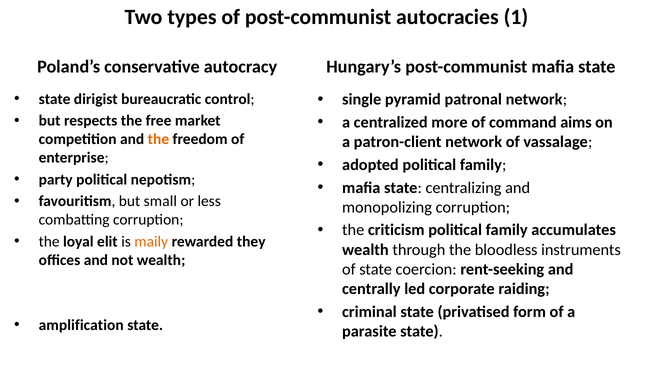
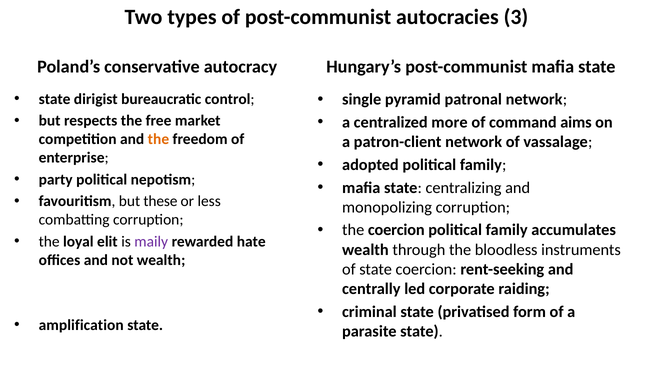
1: 1 -> 3
small: small -> these
the criticism: criticism -> coercion
maily colour: orange -> purple
they: they -> hate
